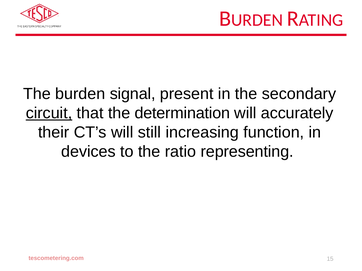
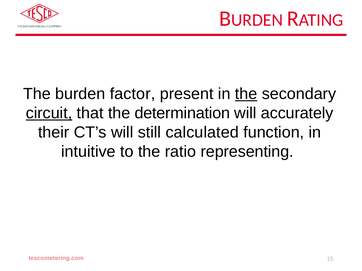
signal: signal -> factor
the at (246, 94) underline: none -> present
increasing: increasing -> calculated
devices: devices -> intuitive
